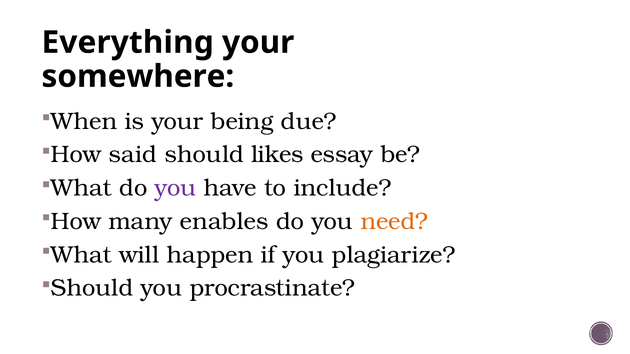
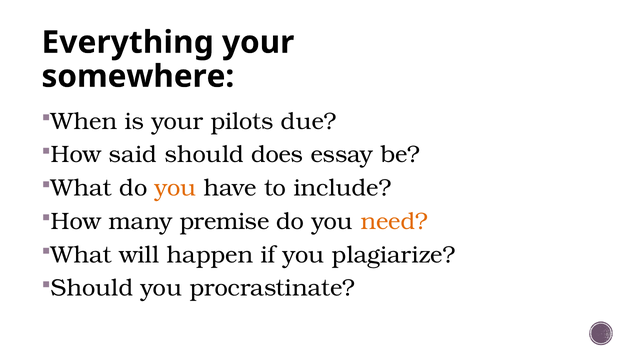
being: being -> pilots
likes: likes -> does
you at (176, 188) colour: purple -> orange
enables: enables -> premise
